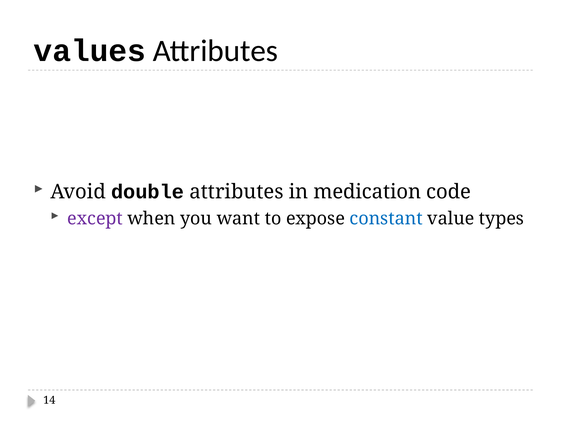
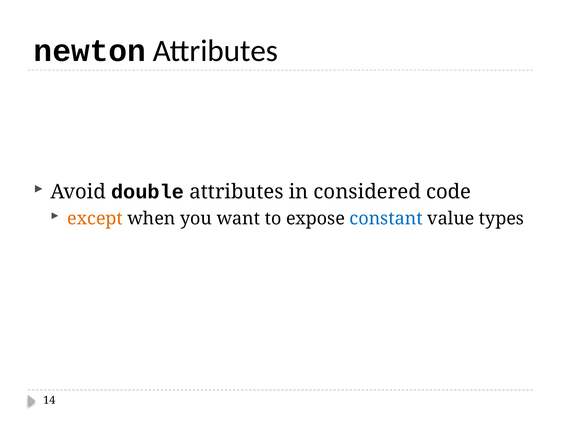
values: values -> newton
medication: medication -> considered
except colour: purple -> orange
